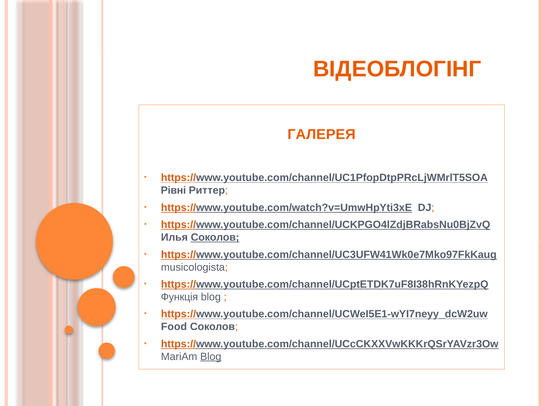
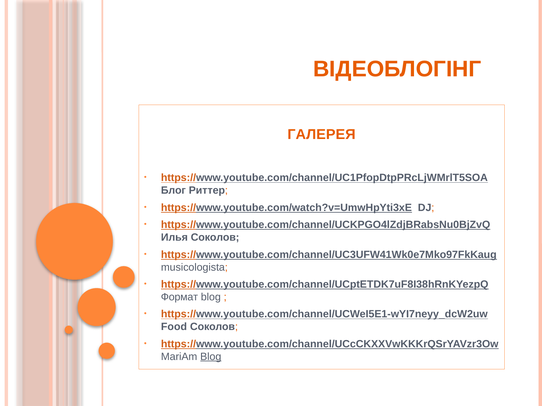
Рівні: Рівні -> Блог
Соколов at (215, 238) underline: present -> none
Функція: Функція -> Формат
